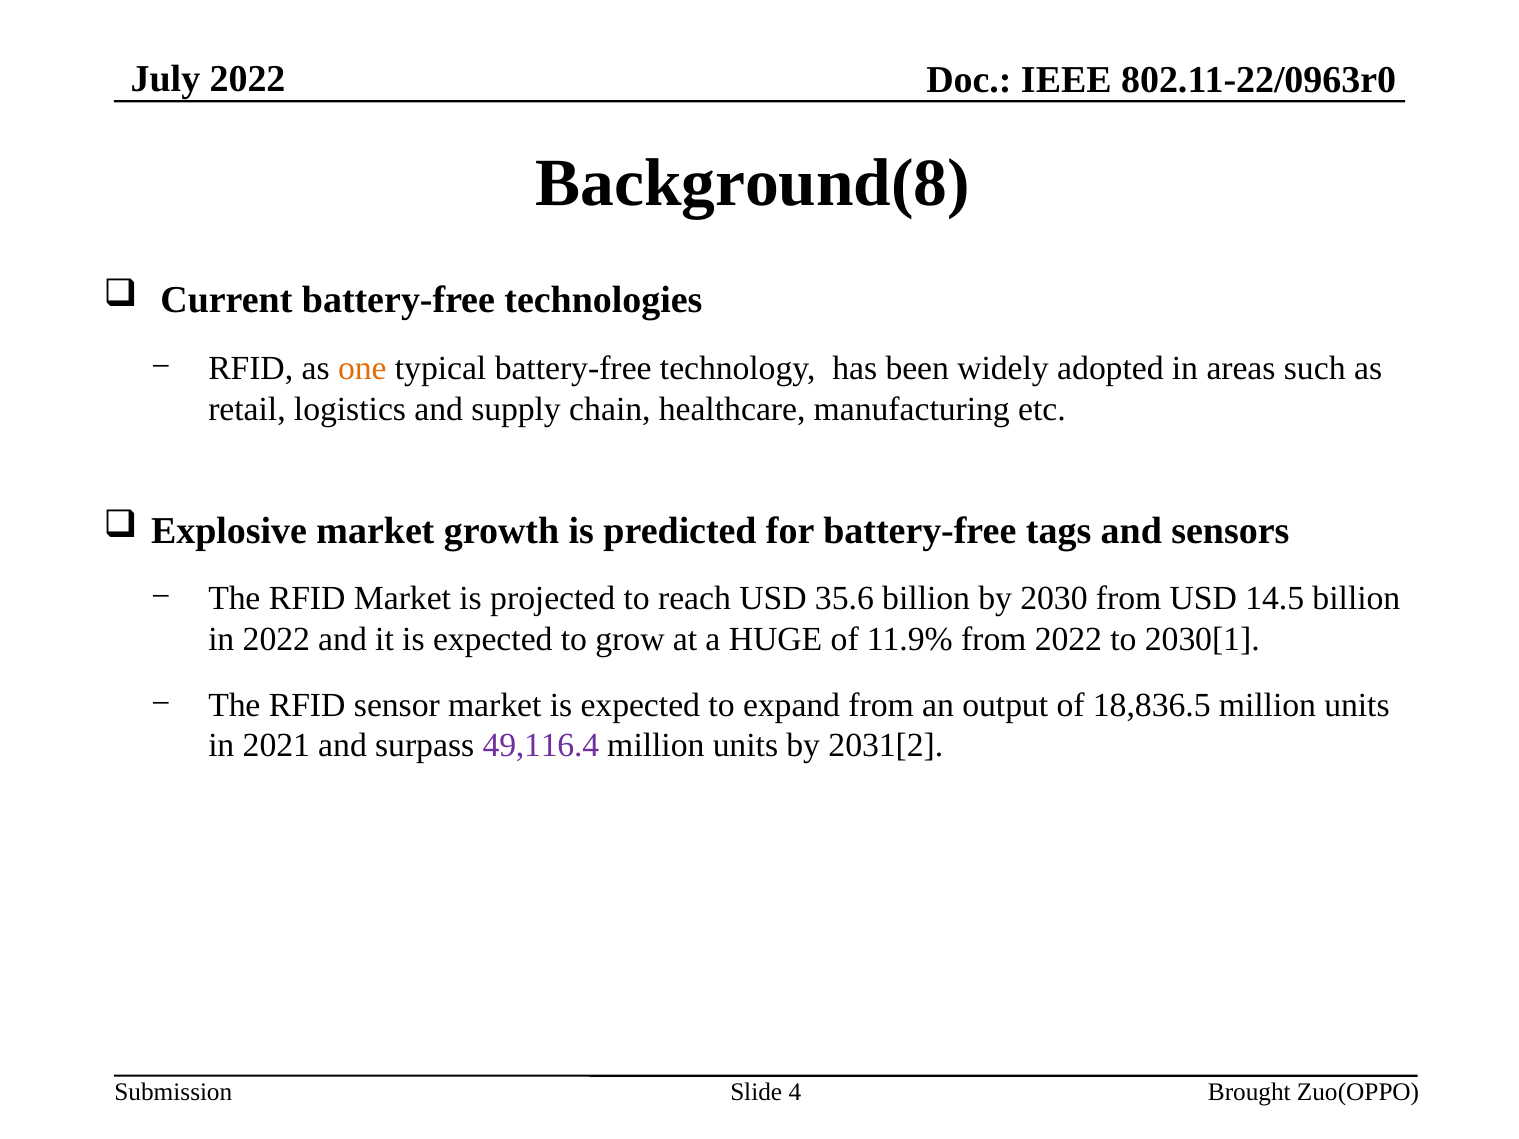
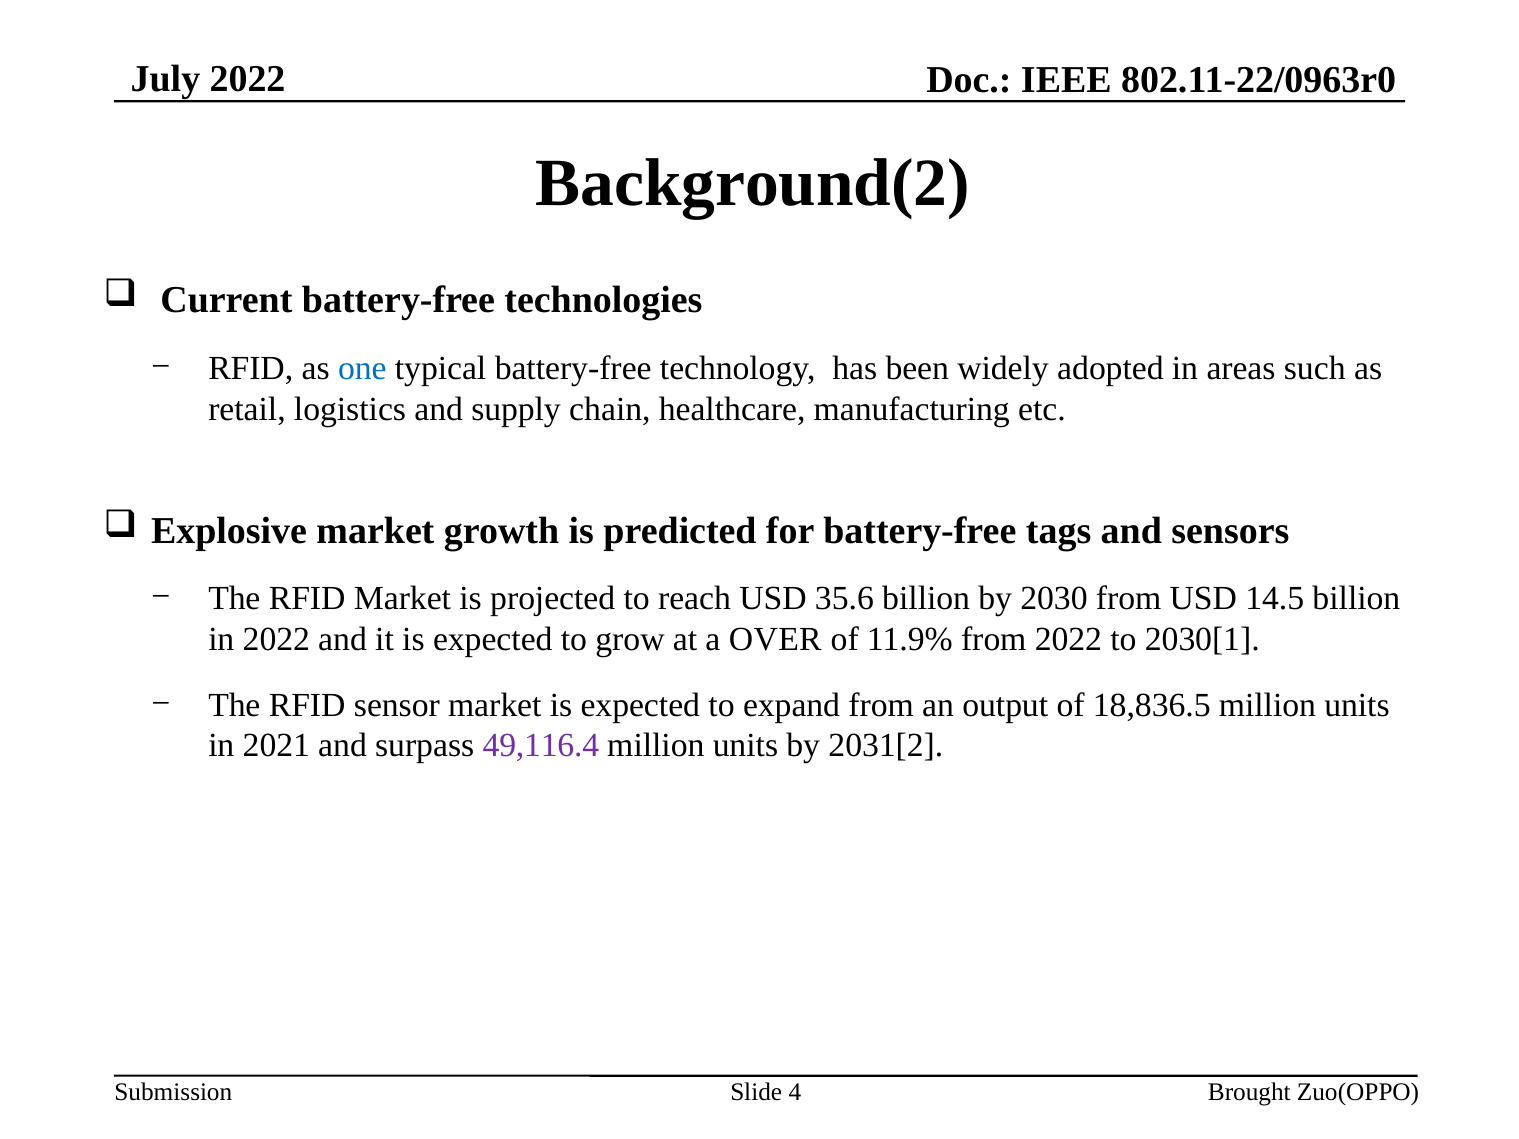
Background(8: Background(8 -> Background(2
one colour: orange -> blue
HUGE: HUGE -> OVER
